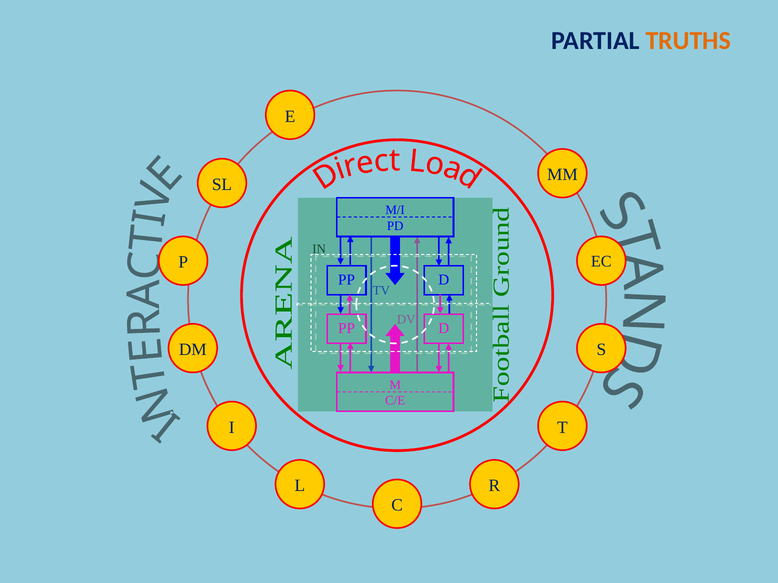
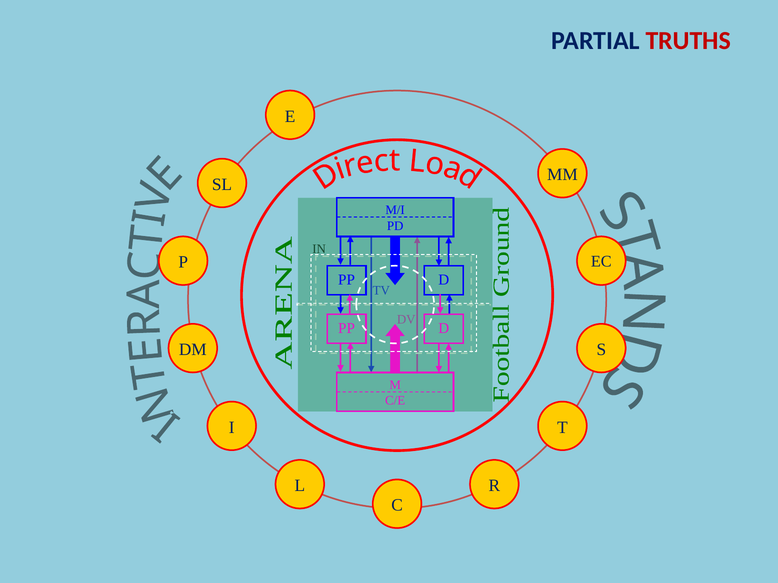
TRUTHS colour: orange -> red
